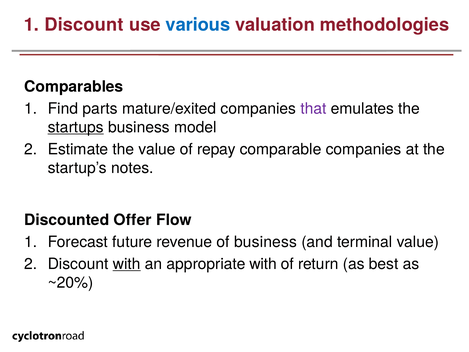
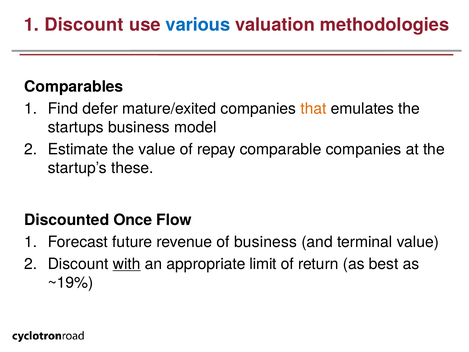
parts: parts -> defer
that colour: purple -> orange
startups underline: present -> none
notes: notes -> these
Offer: Offer -> Once
appropriate with: with -> limit
~20%: ~20% -> ~19%
